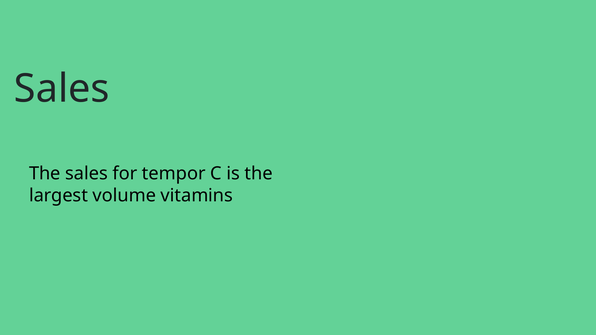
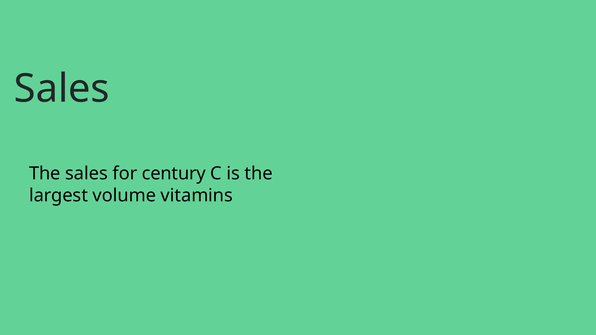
tempor: tempor -> century
